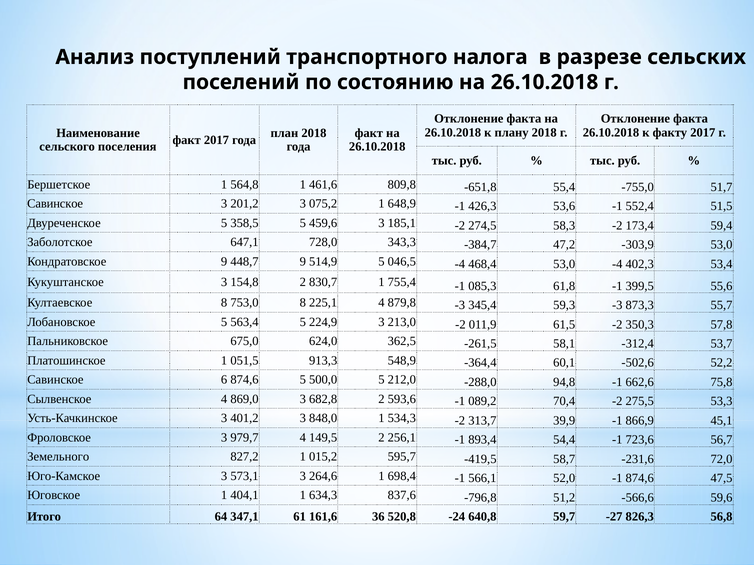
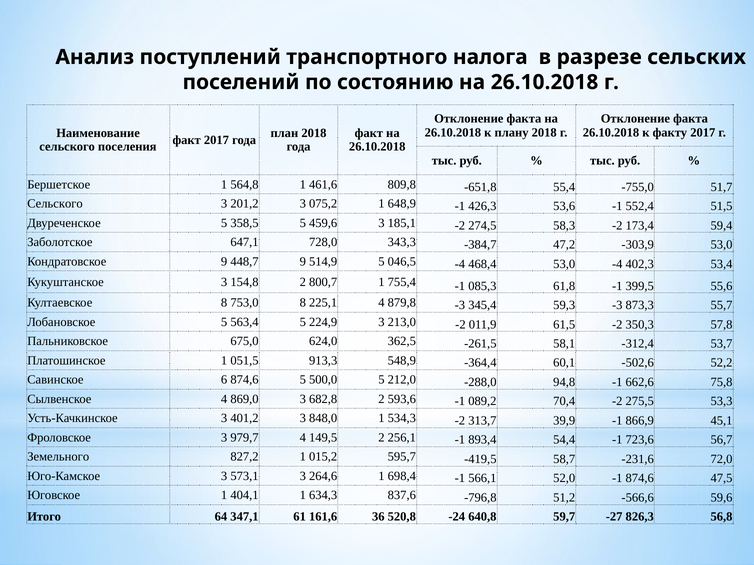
Савинское at (55, 204): Савинское -> Сельского
830,7: 830,7 -> 800,7
